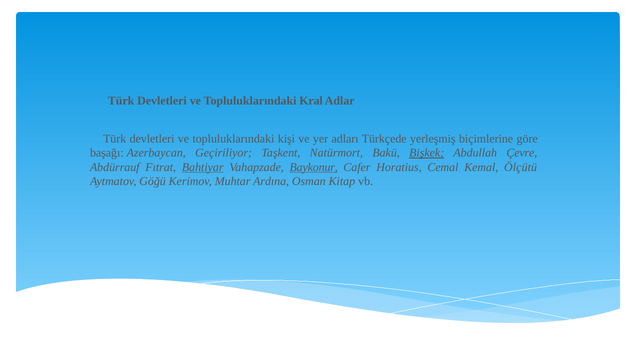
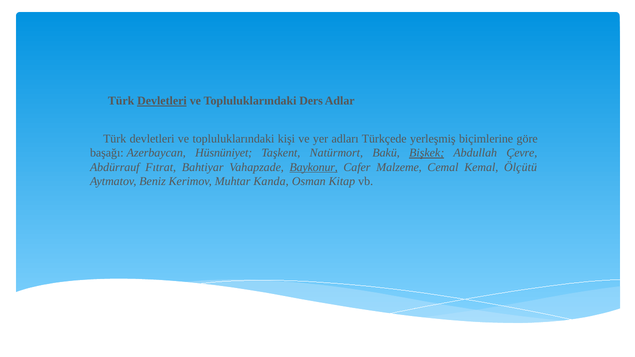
Devletleri underline: none -> present
Kral: Kral -> Ders
Geçiriliyor: Geçiriliyor -> Hüsnüniyet
Bahtiyar underline: present -> none
Horatius: Horatius -> Malzeme
Göğü: Göğü -> Beniz
Ardına: Ardına -> Kanda
